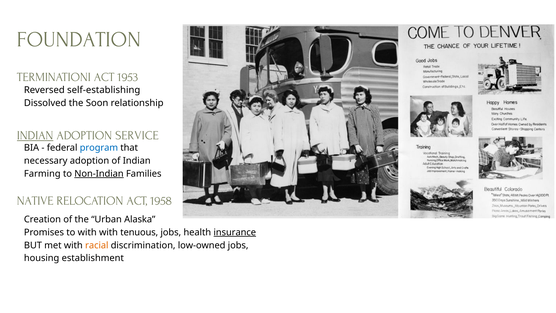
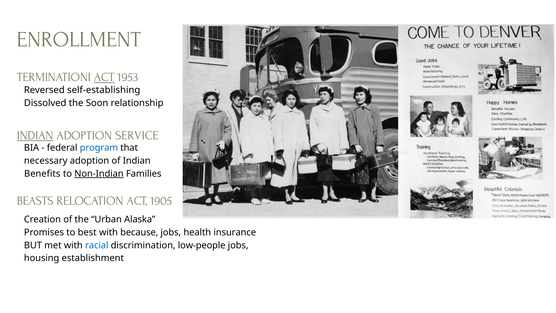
FOUNDATION: FOUNDATION -> ENROLLMENT
ACT at (104, 77) underline: none -> present
Farming: Farming -> Benefits
NATIVE: NATIVE -> BEASTS
1958: 1958 -> 1905
to with: with -> best
tenuous: tenuous -> because
insurance underline: present -> none
racial colour: orange -> blue
low-owned: low-owned -> low-people
